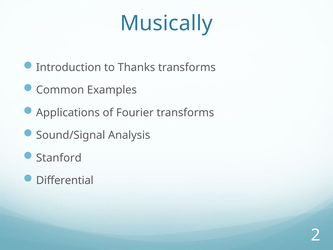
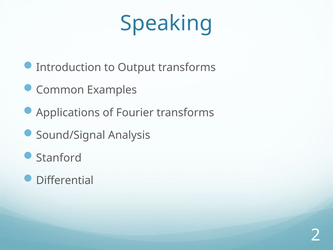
Musically: Musically -> Speaking
Thanks: Thanks -> Output
